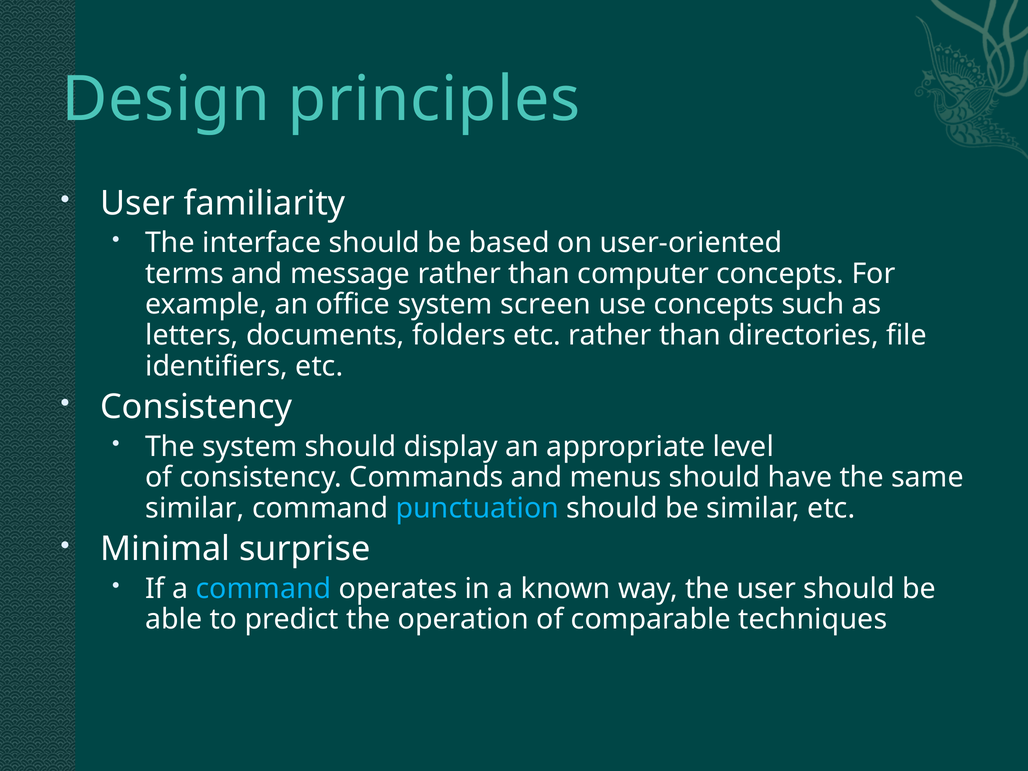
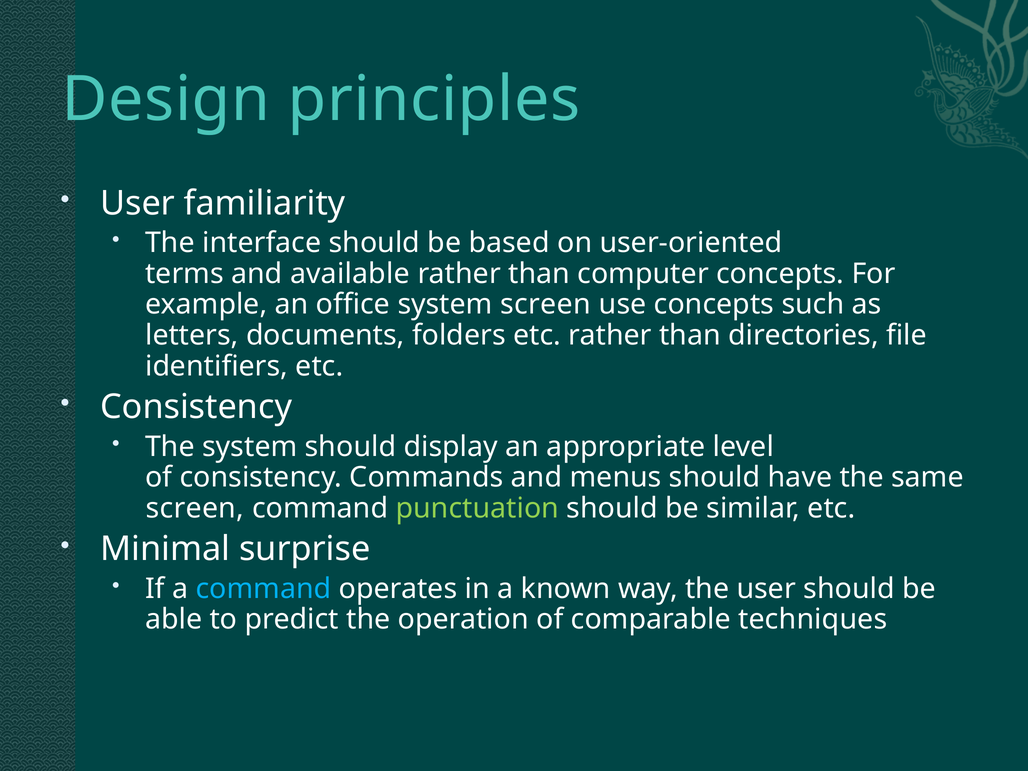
message: message -> available
similar at (195, 508): similar -> screen
punctuation colour: light blue -> light green
